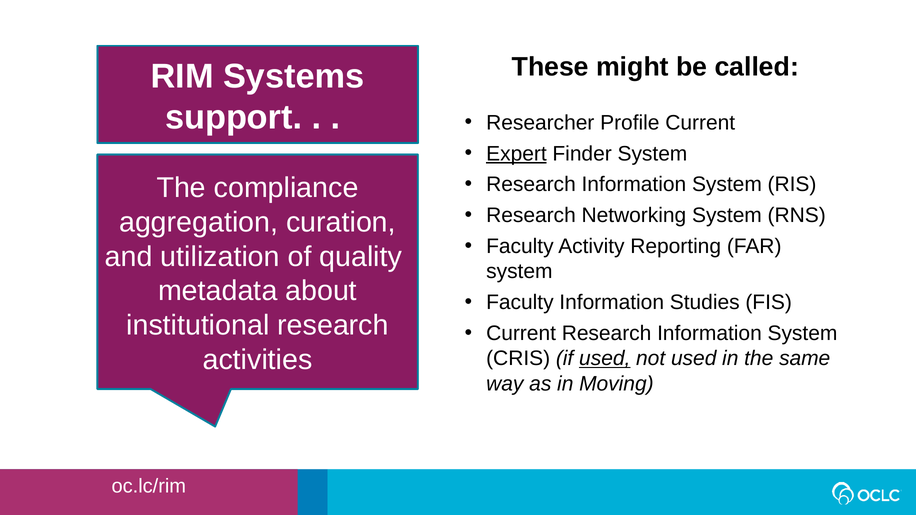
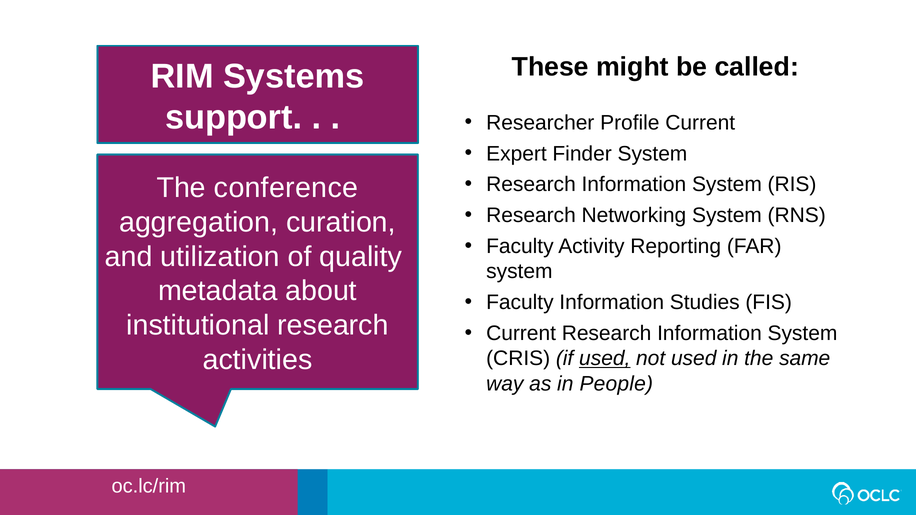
Expert underline: present -> none
compliance: compliance -> conference
Moving: Moving -> People
